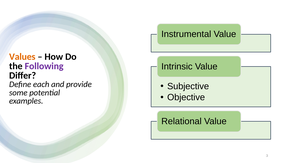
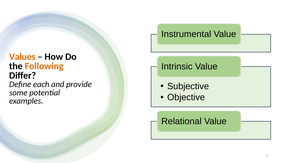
Following colour: purple -> orange
